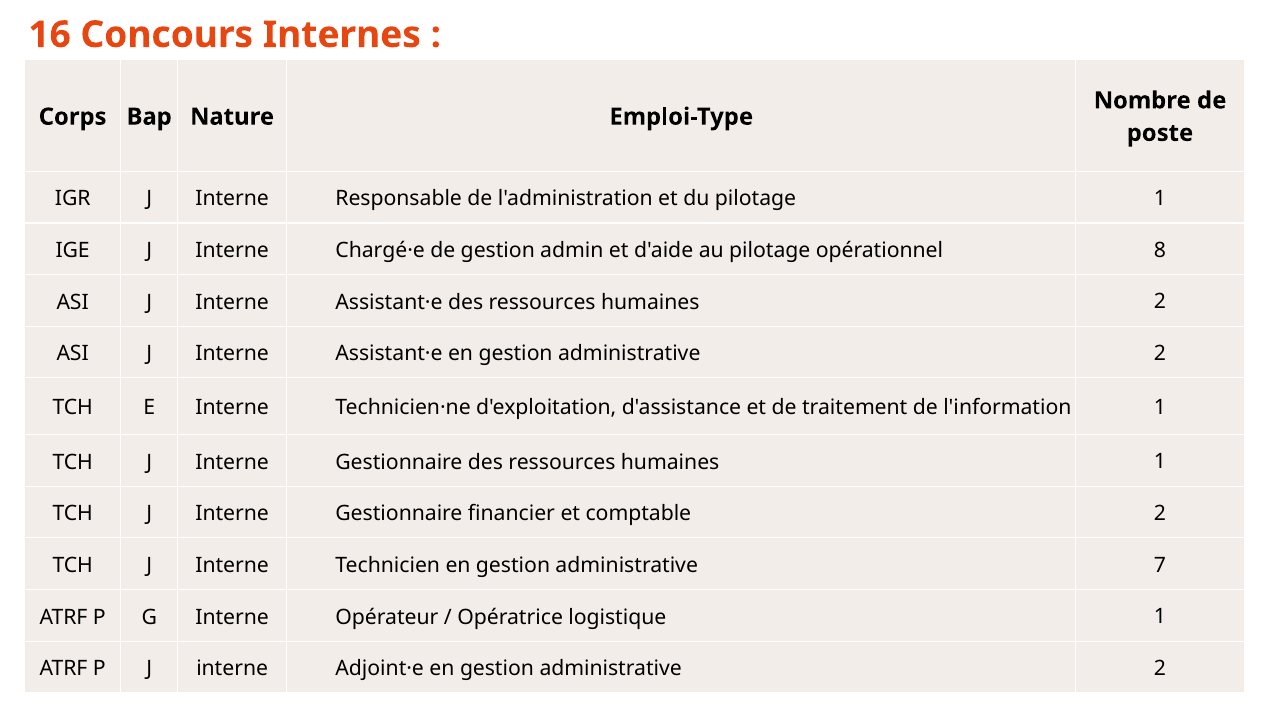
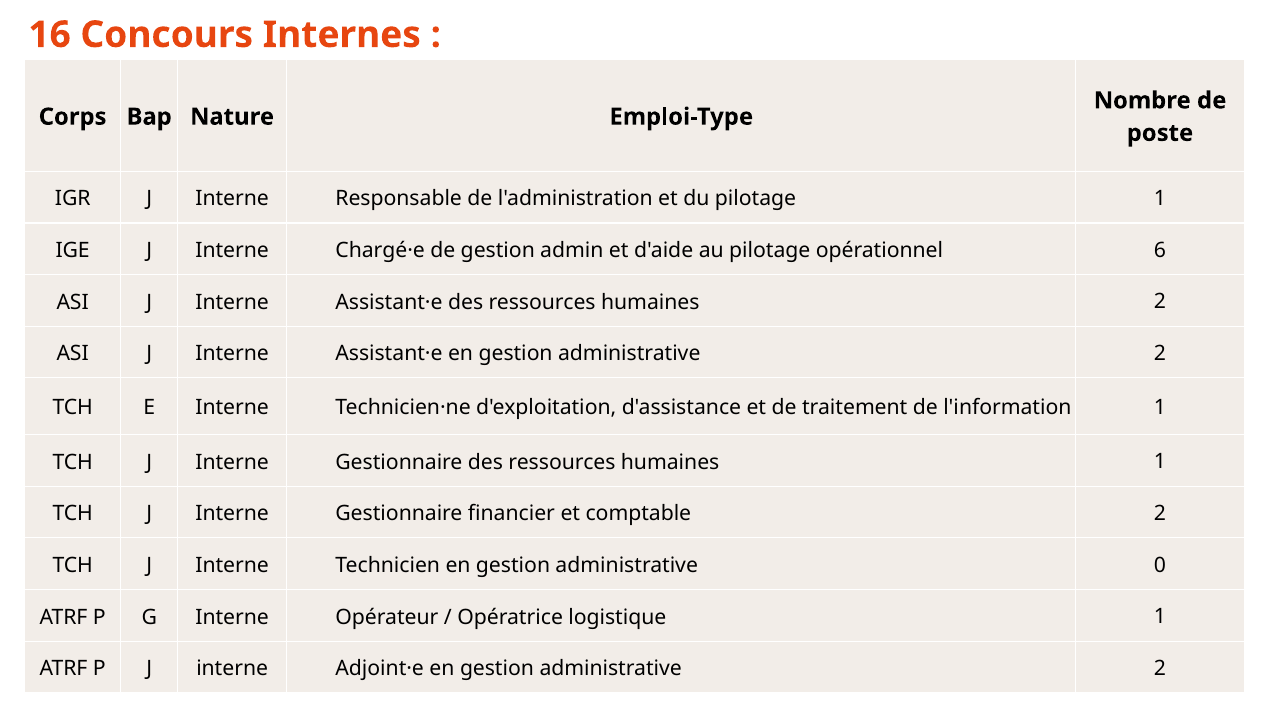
8: 8 -> 6
7: 7 -> 0
